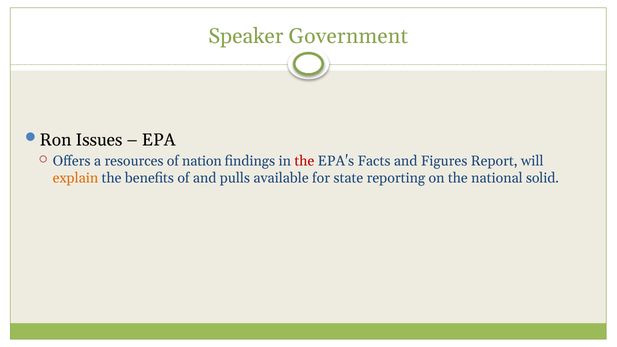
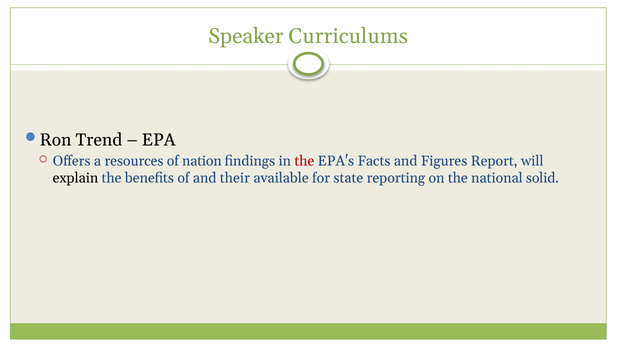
Government: Government -> Curriculums
Issues: Issues -> Trend
explain colour: orange -> black
pulls: pulls -> their
